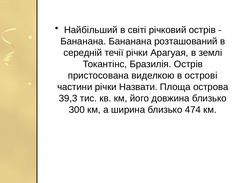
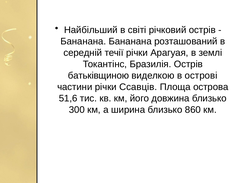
пристосована: пристосована -> батьківщиною
Назвати: Назвати -> Ссавців
39,3: 39,3 -> 51,6
474: 474 -> 860
